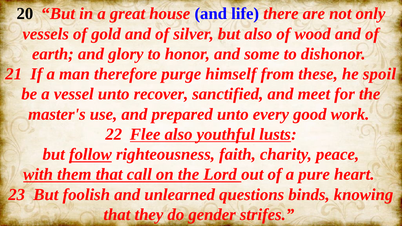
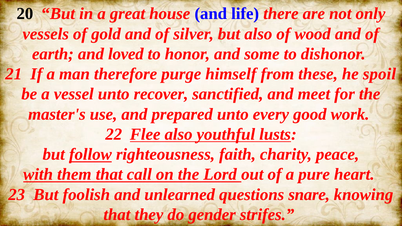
glory: glory -> loved
binds: binds -> snare
